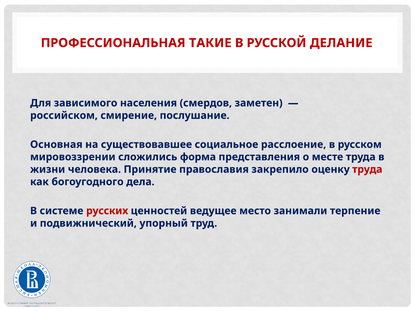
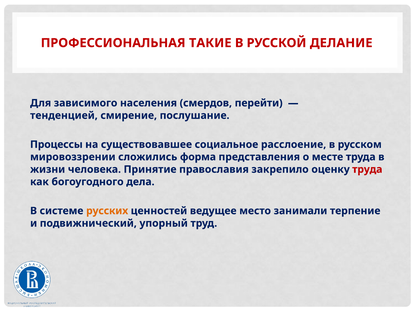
заметен: заметен -> перейти
российском: российском -> тенденцией
Основная: Основная -> Процессы
русских colour: red -> orange
